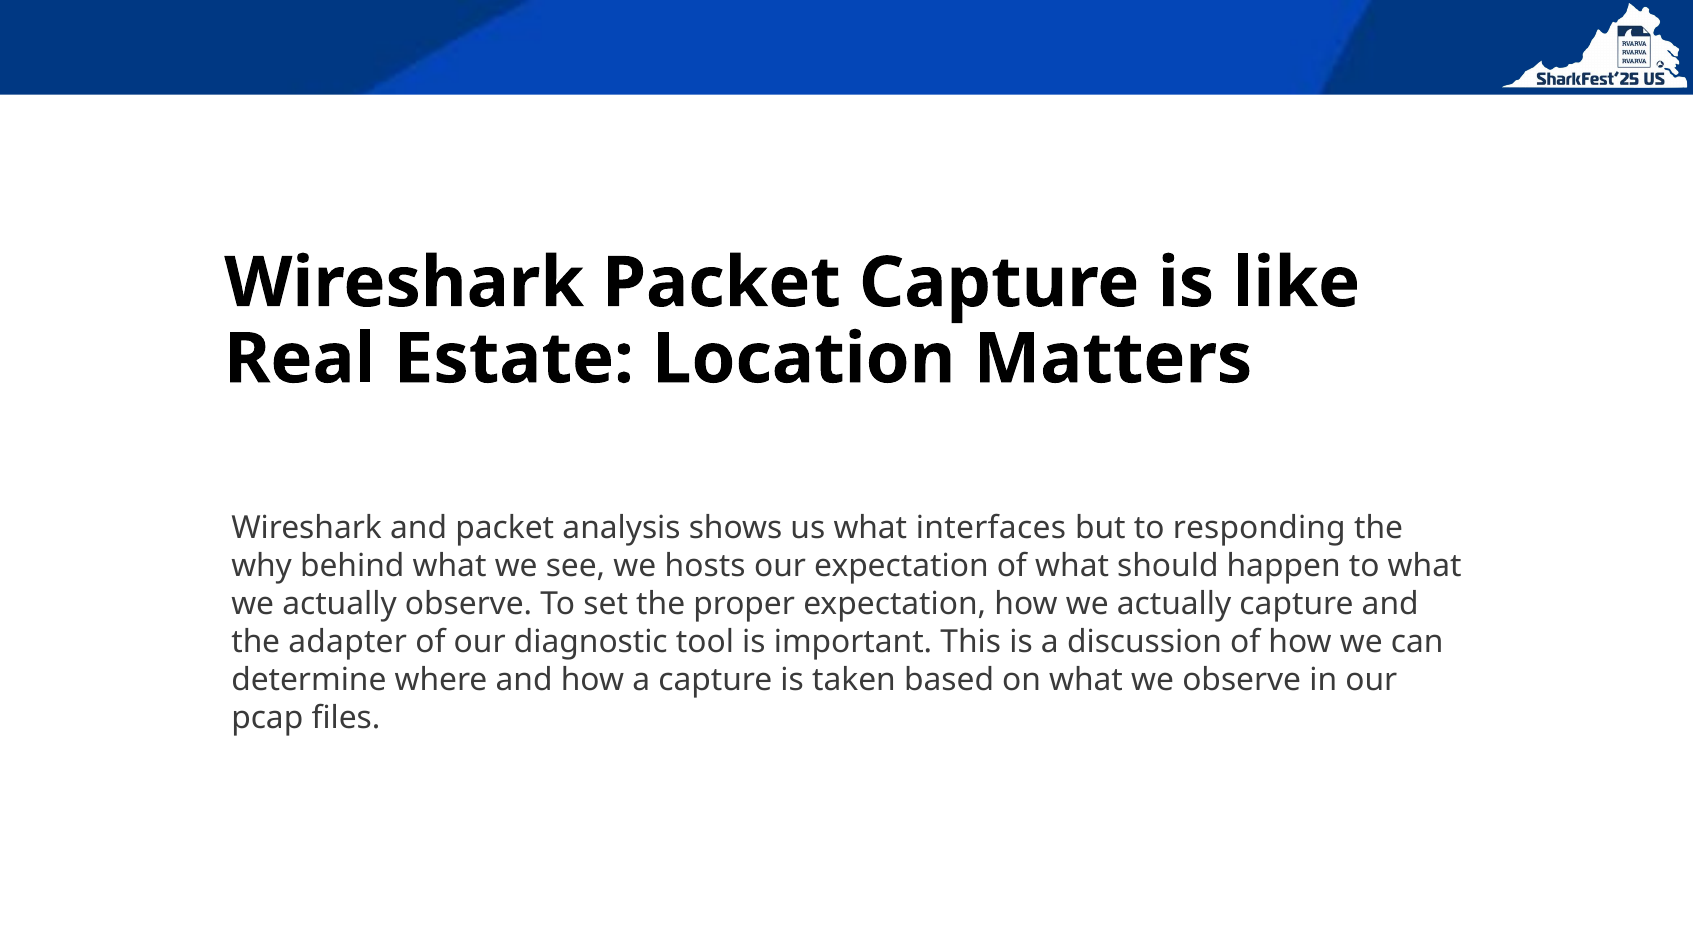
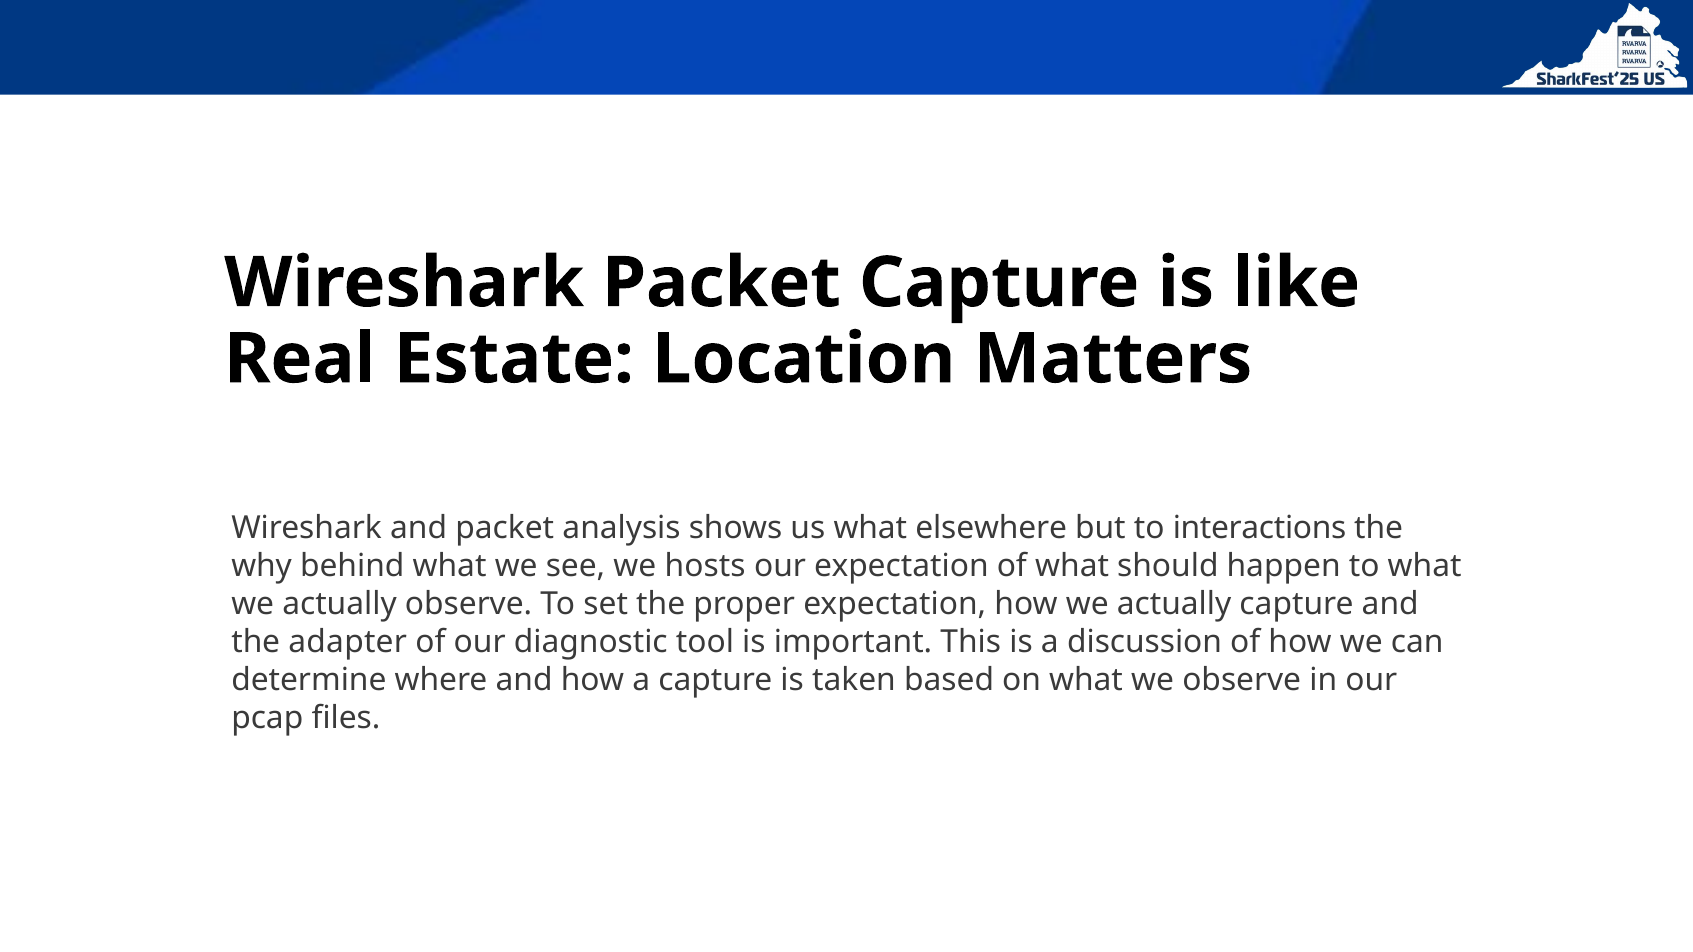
interfaces: interfaces -> elsewhere
responding: responding -> interactions
